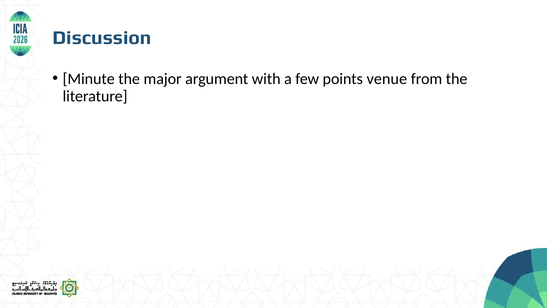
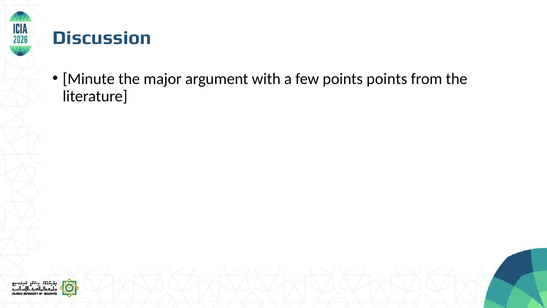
points venue: venue -> points
